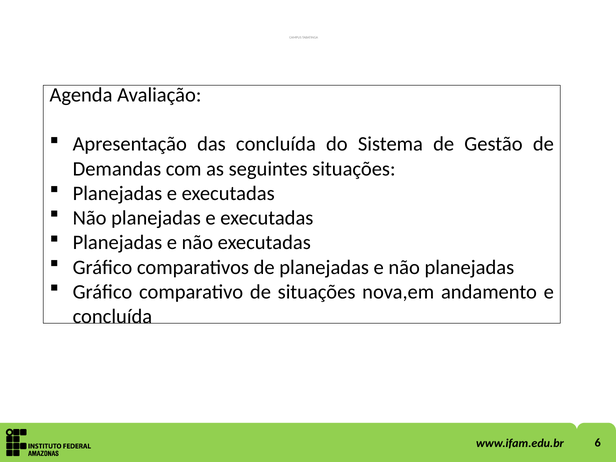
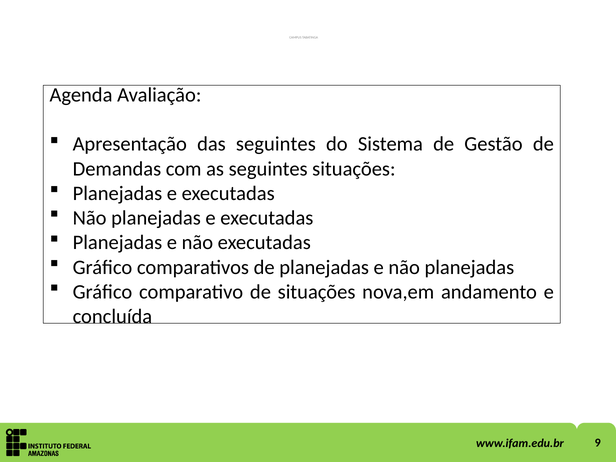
das concluída: concluída -> seguintes
6: 6 -> 9
